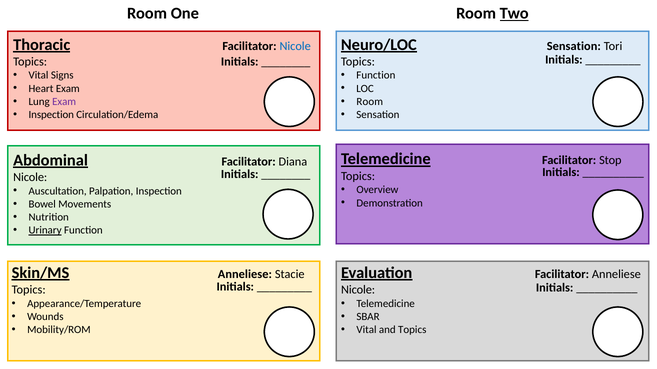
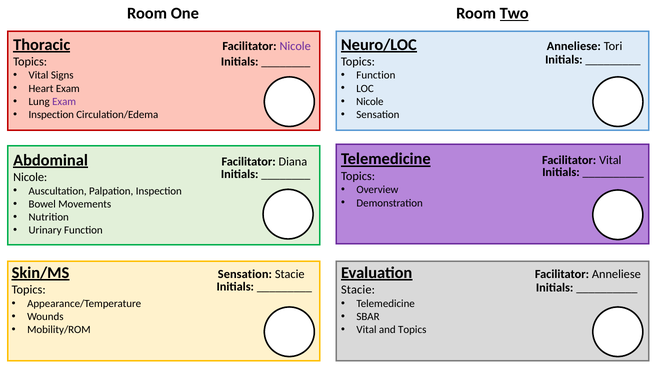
Nicole at (295, 46) colour: blue -> purple
Neuro/LOC Sensation: Sensation -> Anneliese
Room at (370, 102): Room -> Nicole
Facilitator Stop: Stop -> Vital
Urinary underline: present -> none
Skin/MS Anneliese: Anneliese -> Sensation
Nicole at (358, 290): Nicole -> Stacie
